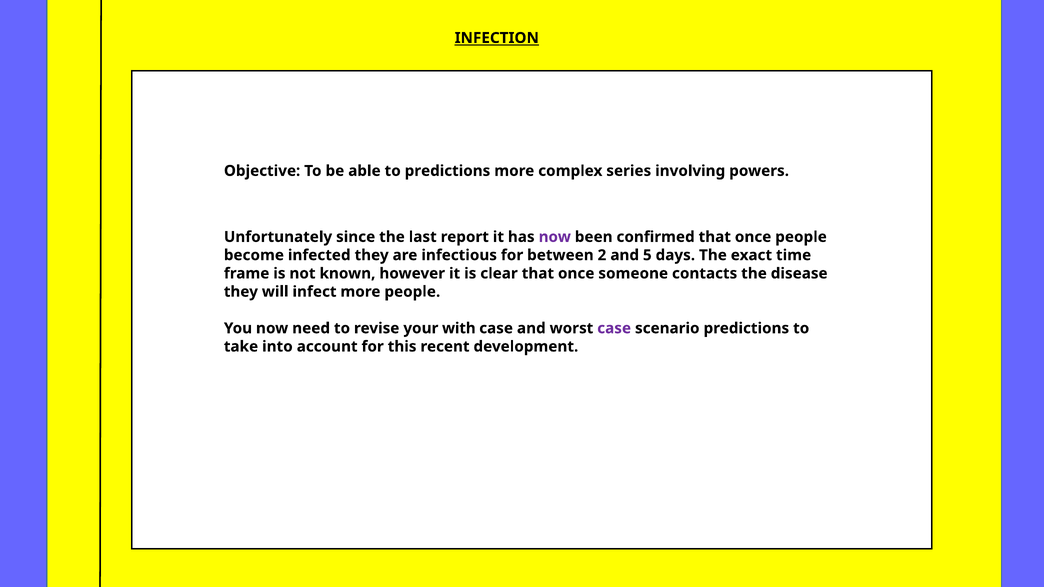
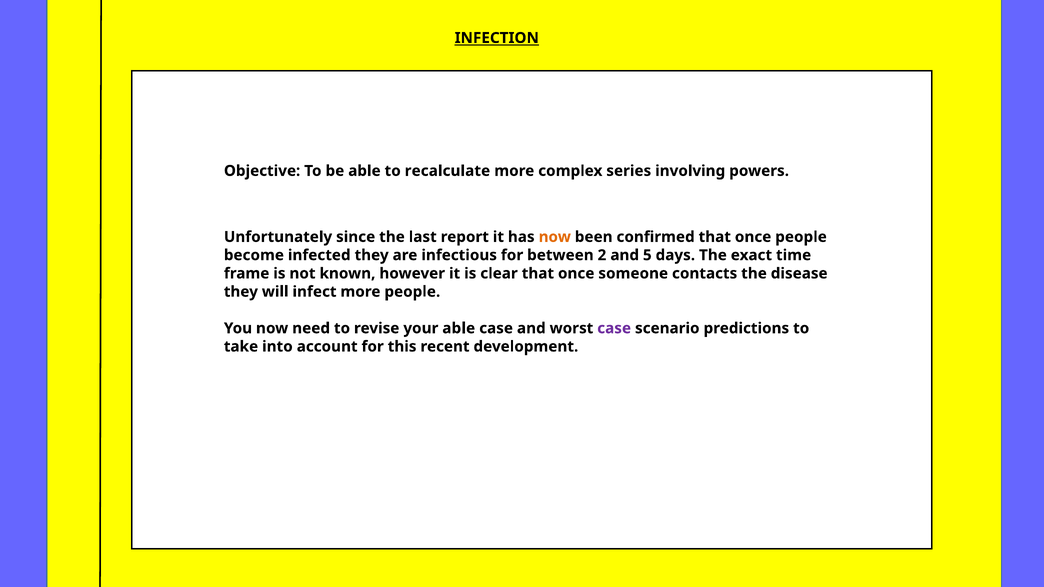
to predictions: predictions -> recalculate
now at (555, 237) colour: purple -> orange
your with: with -> able
